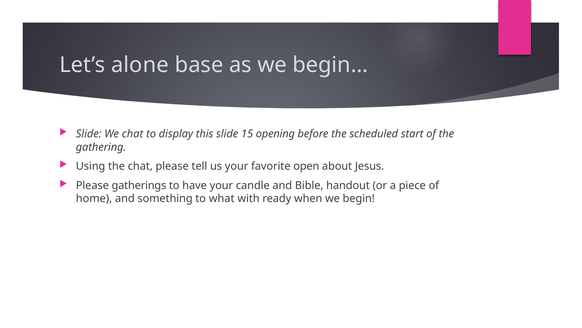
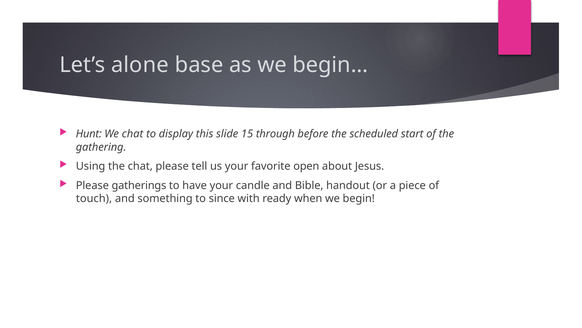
Slide at (89, 134): Slide -> Hunt
opening: opening -> through
home: home -> touch
what: what -> since
